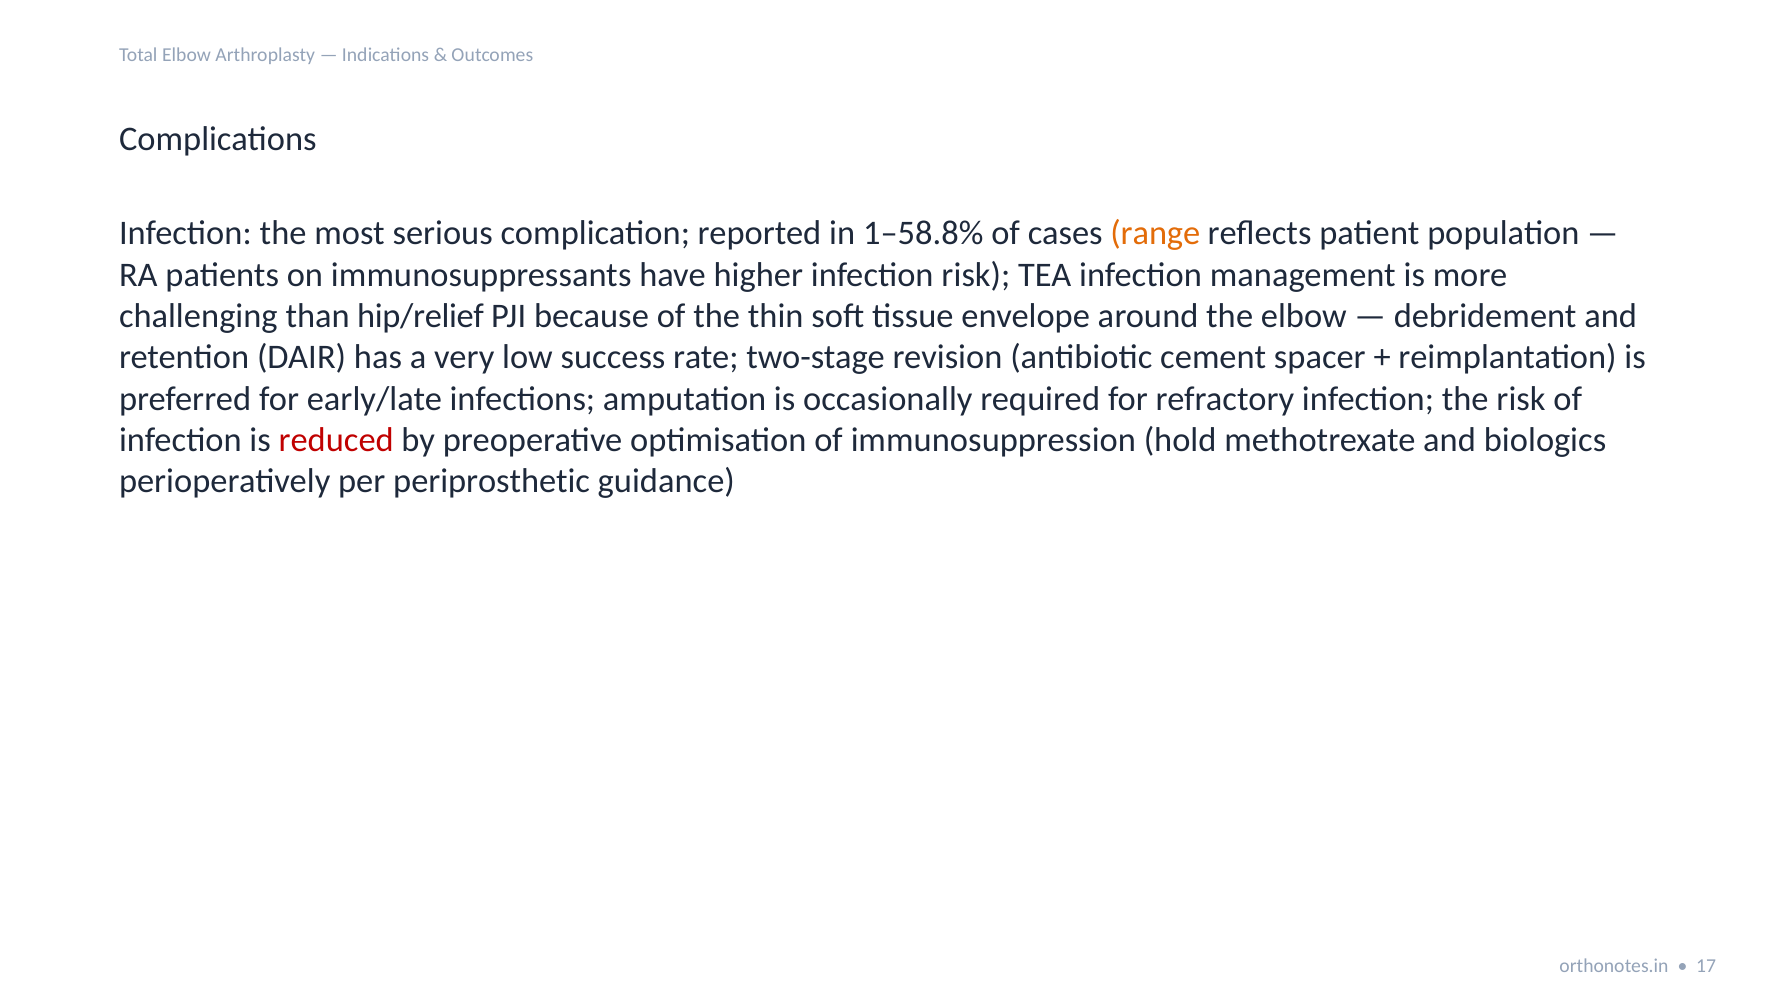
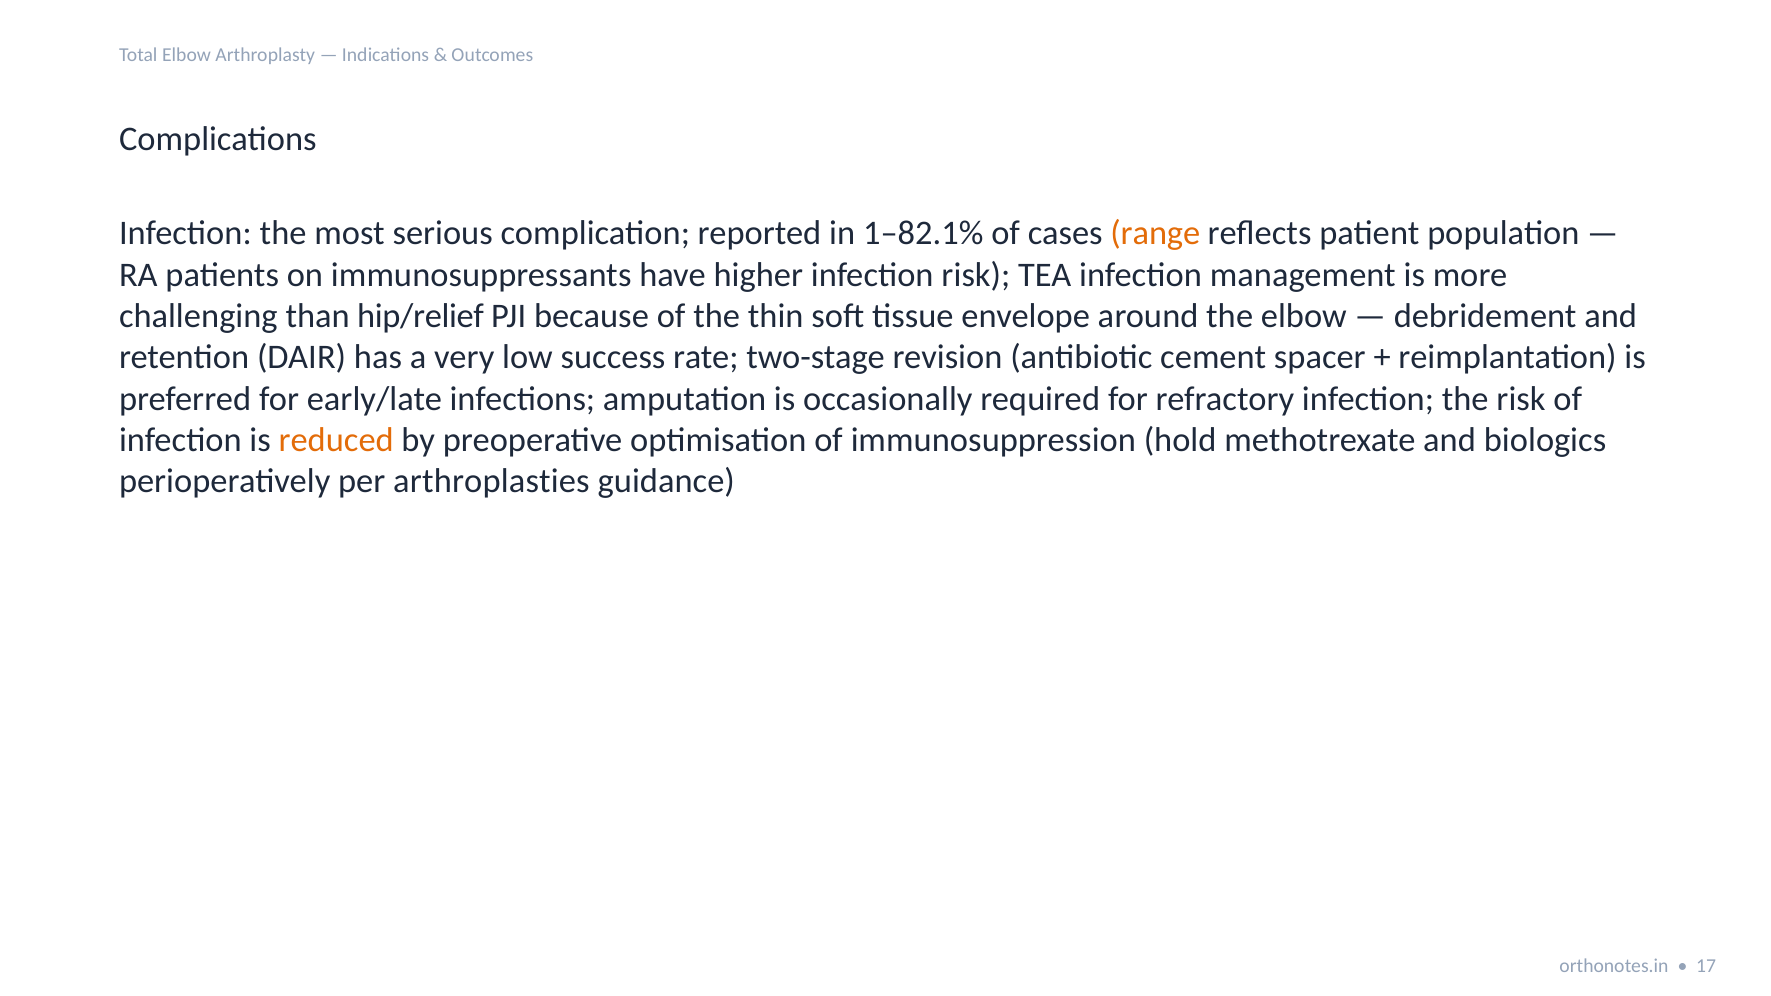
1–58.8%: 1–58.8% -> 1–82.1%
reduced colour: red -> orange
periprosthetic: periprosthetic -> arthroplasties
